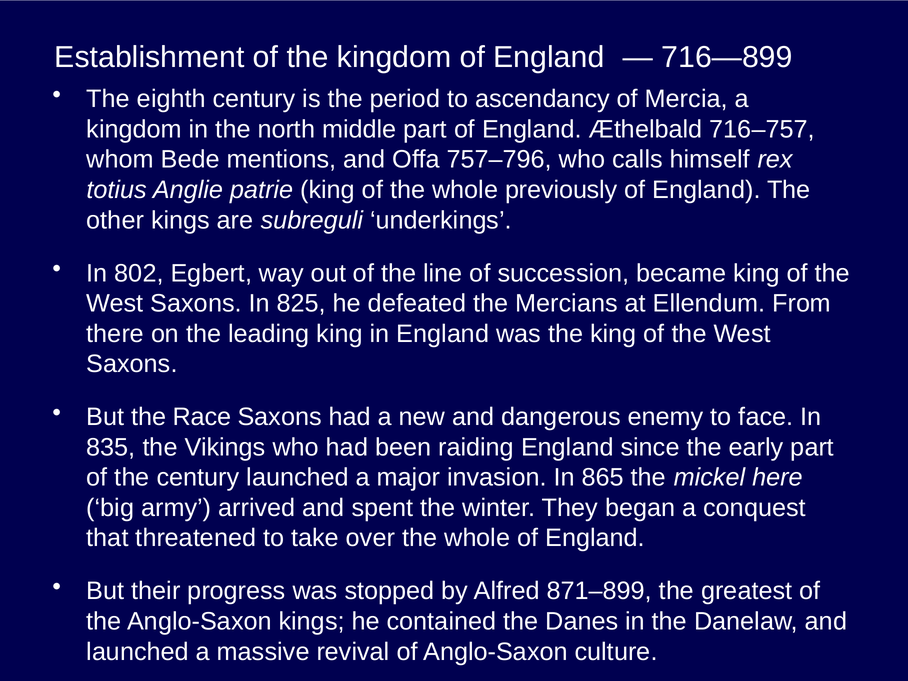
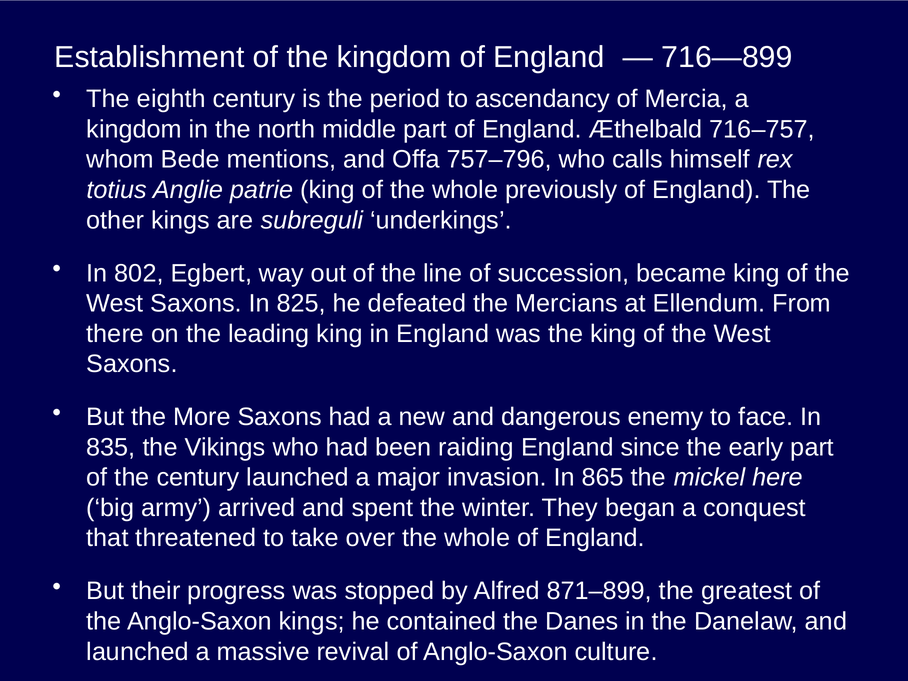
Race: Race -> More
